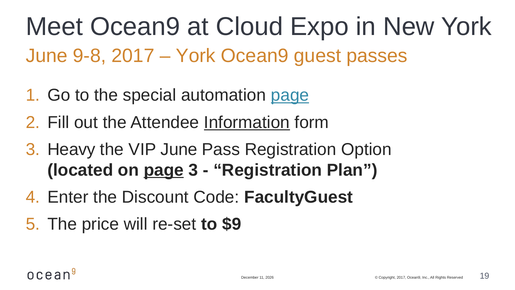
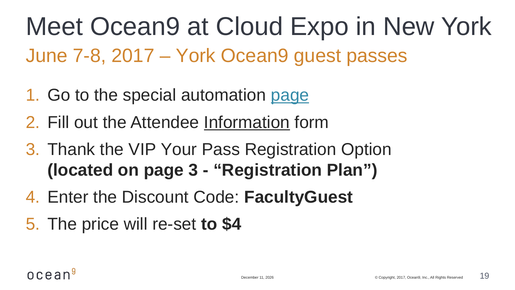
9-8: 9-8 -> 7-8
Heavy: Heavy -> Thank
VIP June: June -> Your
page at (164, 170) underline: present -> none
$9: $9 -> $4
